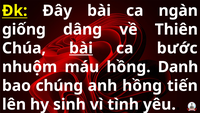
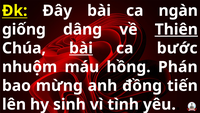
Thiên underline: none -> present
Danh: Danh -> Phán
chúng: chúng -> mừng
anh hồng: hồng -> đồng
